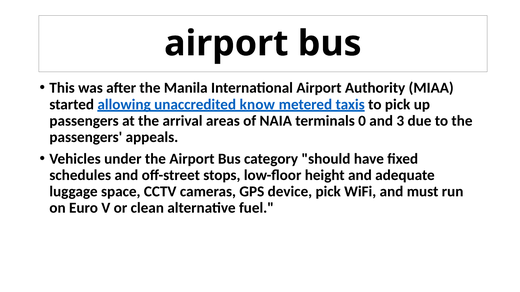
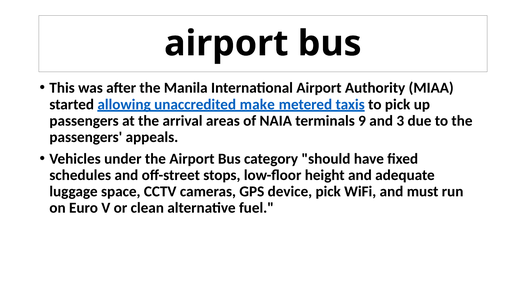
know: know -> make
0: 0 -> 9
